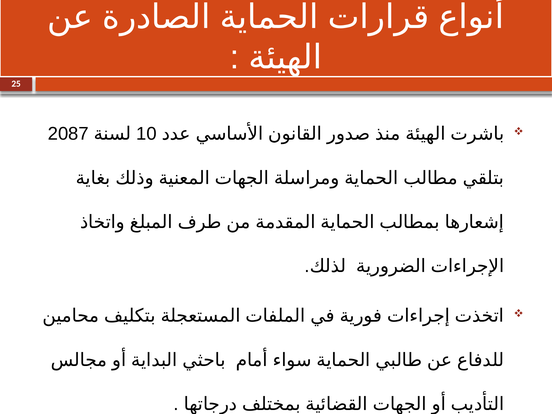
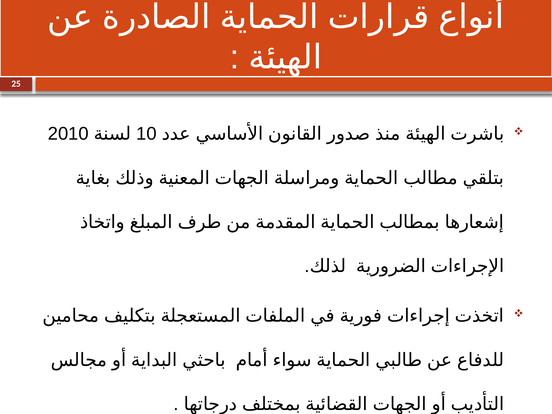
2087: 2087 -> 2010
